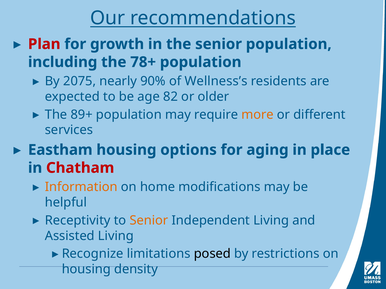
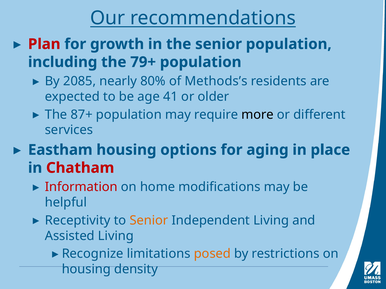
78+: 78+ -> 79+
2075: 2075 -> 2085
90%: 90% -> 80%
Wellness’s: Wellness’s -> Methods’s
82: 82 -> 41
89+: 89+ -> 87+
more colour: orange -> black
Information colour: orange -> red
posed colour: black -> orange
